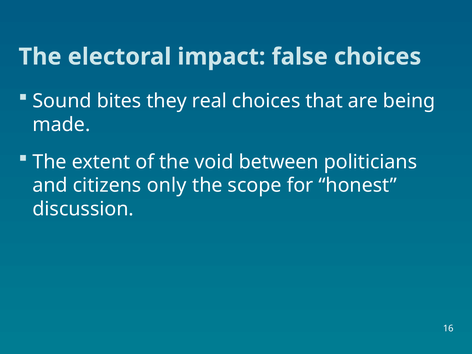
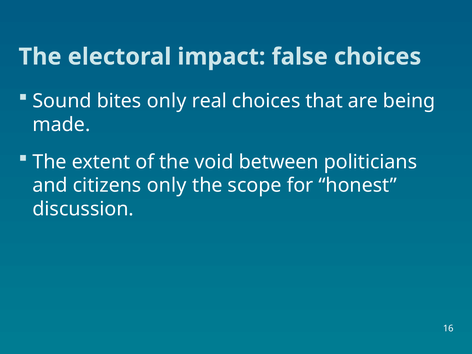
bites they: they -> only
